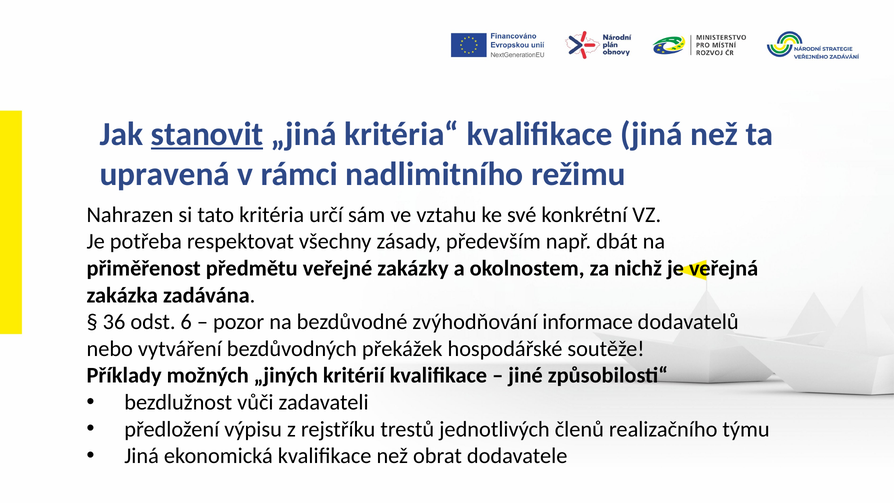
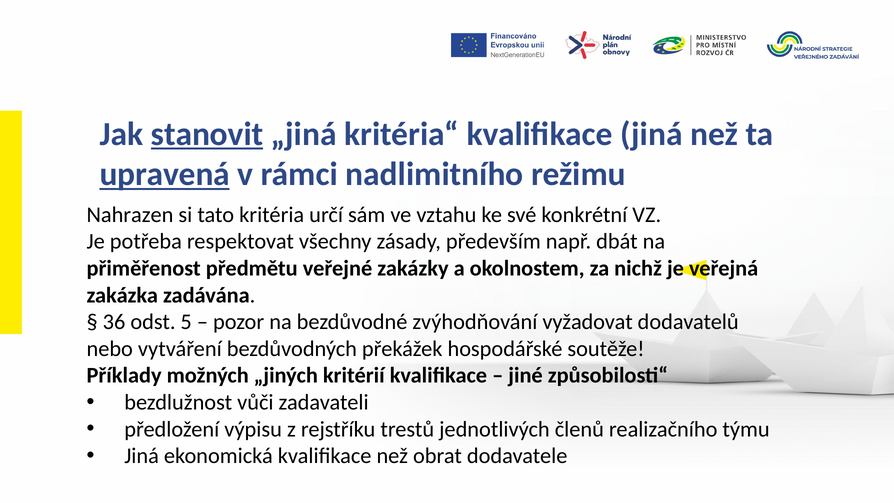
upravená underline: none -> present
6: 6 -> 5
informace: informace -> vyžadovat
